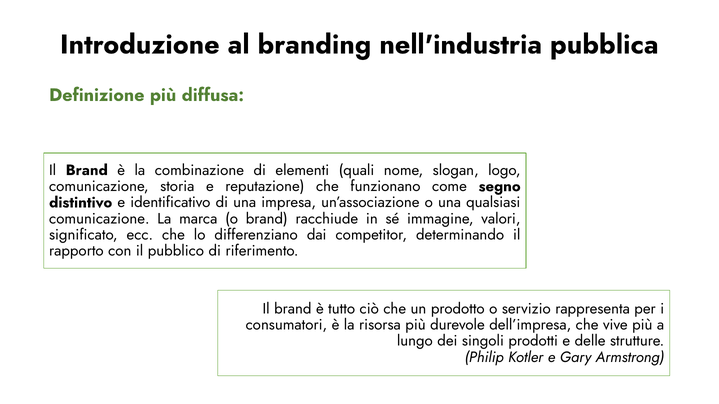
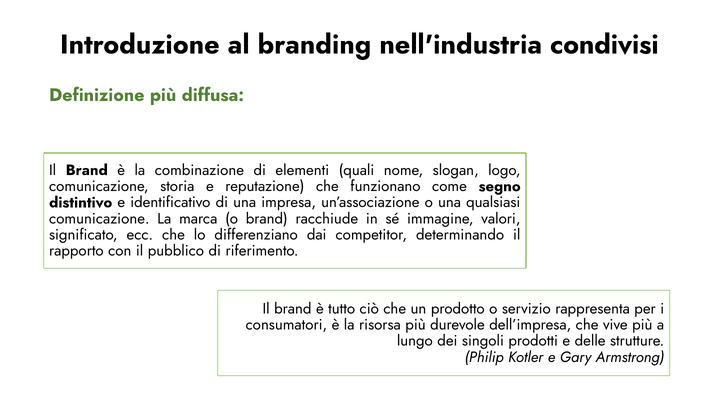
pubblica: pubblica -> condivisi
